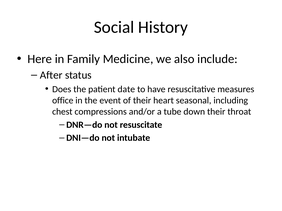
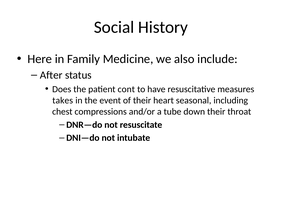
date: date -> cont
office: office -> takes
